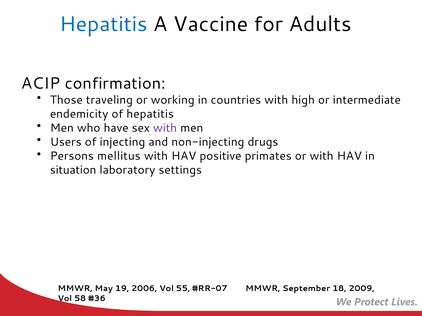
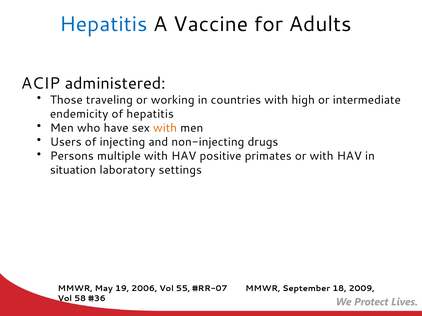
confirmation: confirmation -> administered
with at (165, 128) colour: purple -> orange
mellitus: mellitus -> multiple
